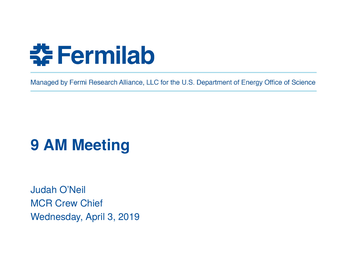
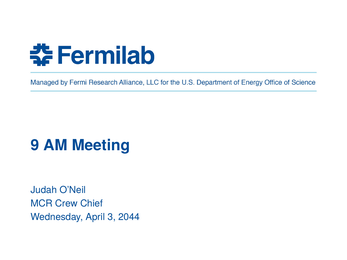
2019: 2019 -> 2044
